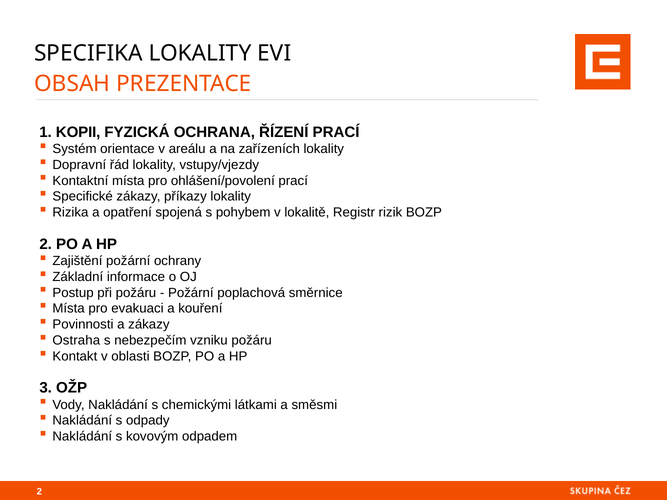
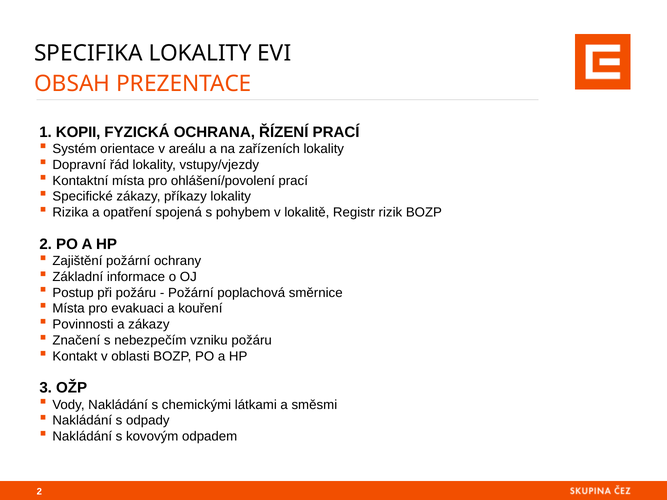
Ostraha: Ostraha -> Značení
